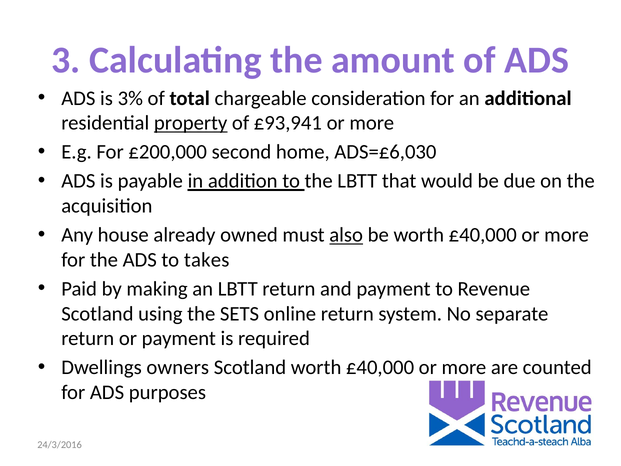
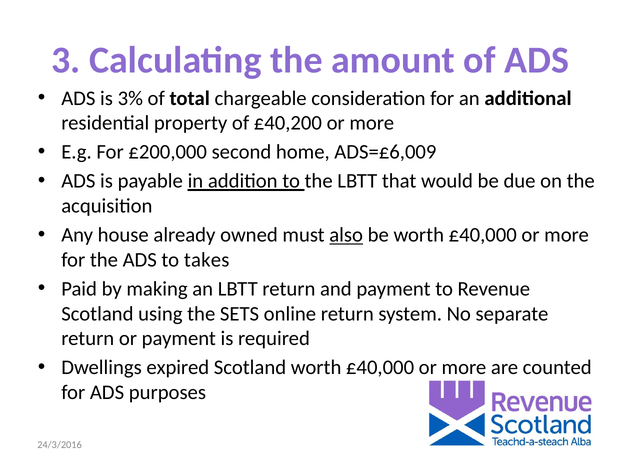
property underline: present -> none
£93,941: £93,941 -> £40,200
ADS=£6,030: ADS=£6,030 -> ADS=£6,009
owners: owners -> expired
